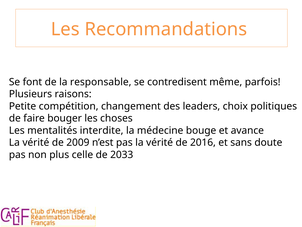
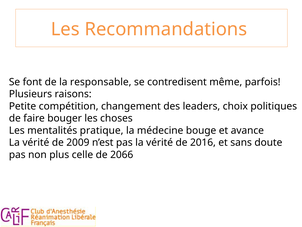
interdite: interdite -> pratique
2033: 2033 -> 2066
